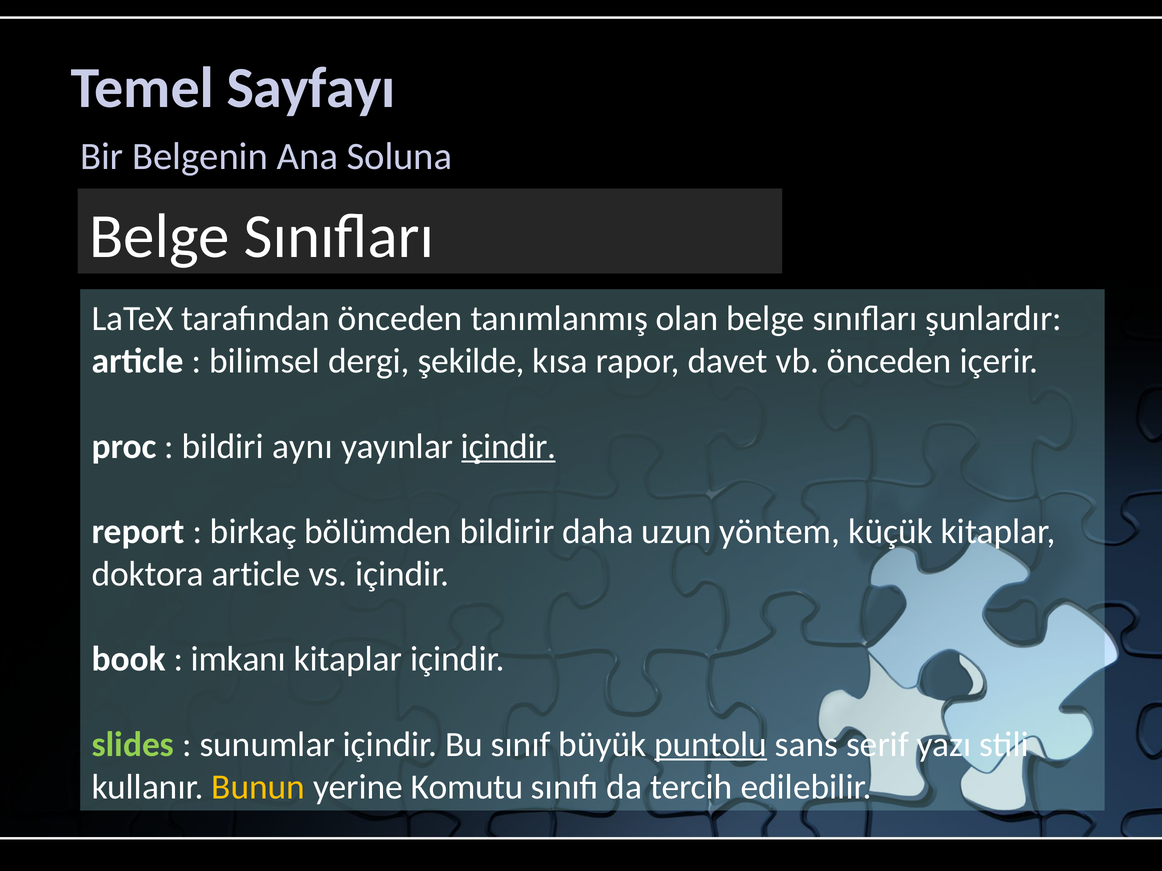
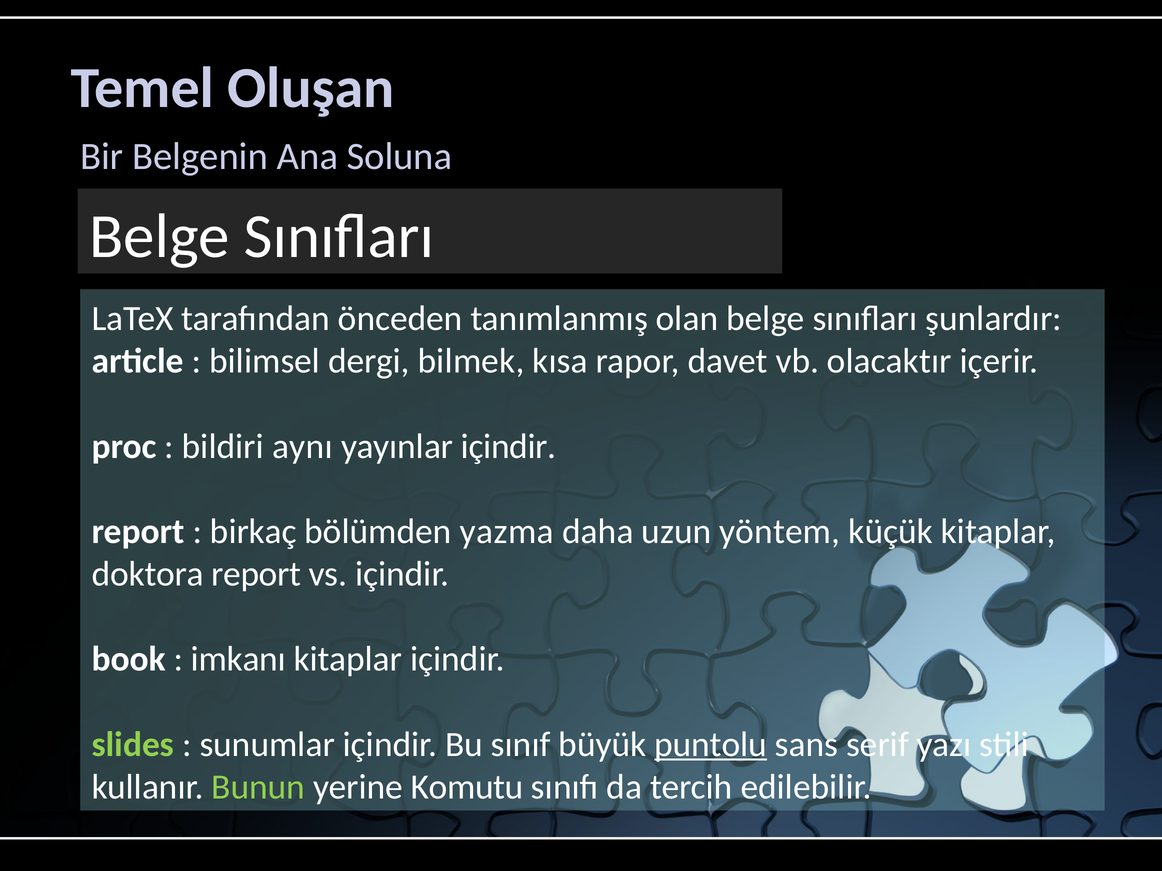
Sayfayı: Sayfayı -> Oluşan
şekilde: şekilde -> bilmek
vb önceden: önceden -> olacaktır
içindir at (509, 447) underline: present -> none
bildirir: bildirir -> yazma
doktora article: article -> report
Bunun colour: yellow -> light green
